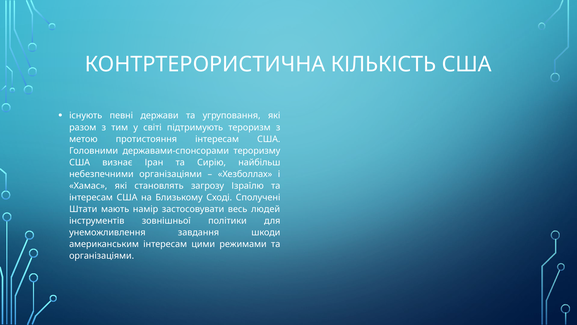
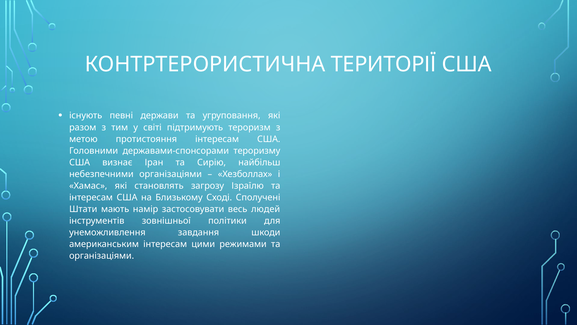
КІЛЬКІСТЬ: КІЛЬКІСТЬ -> ТЕРИТОРІЇ
